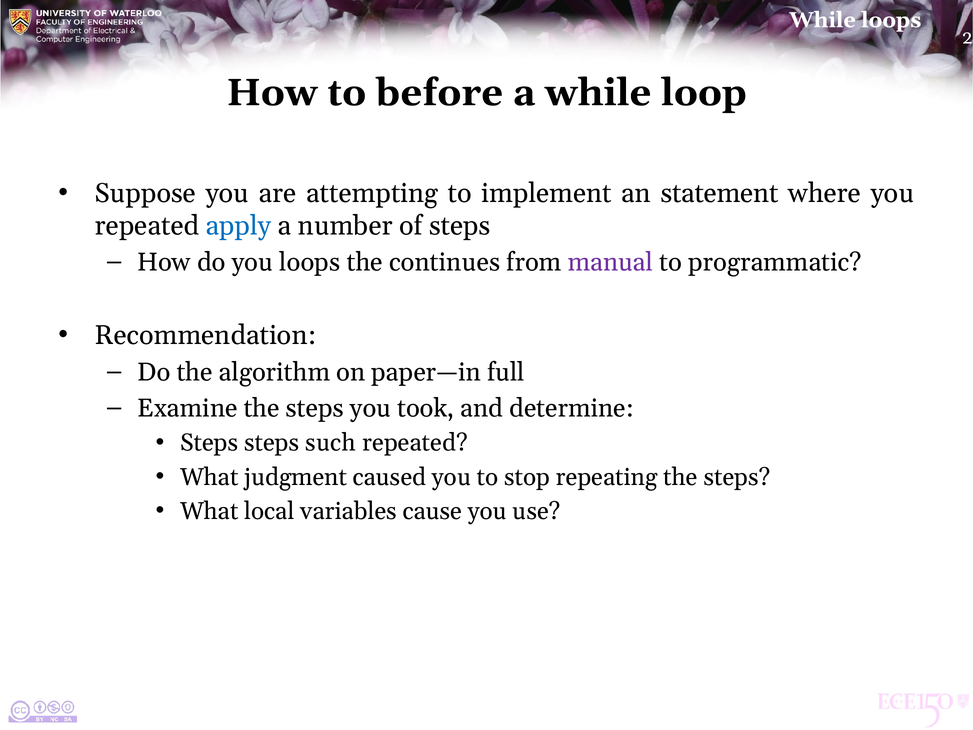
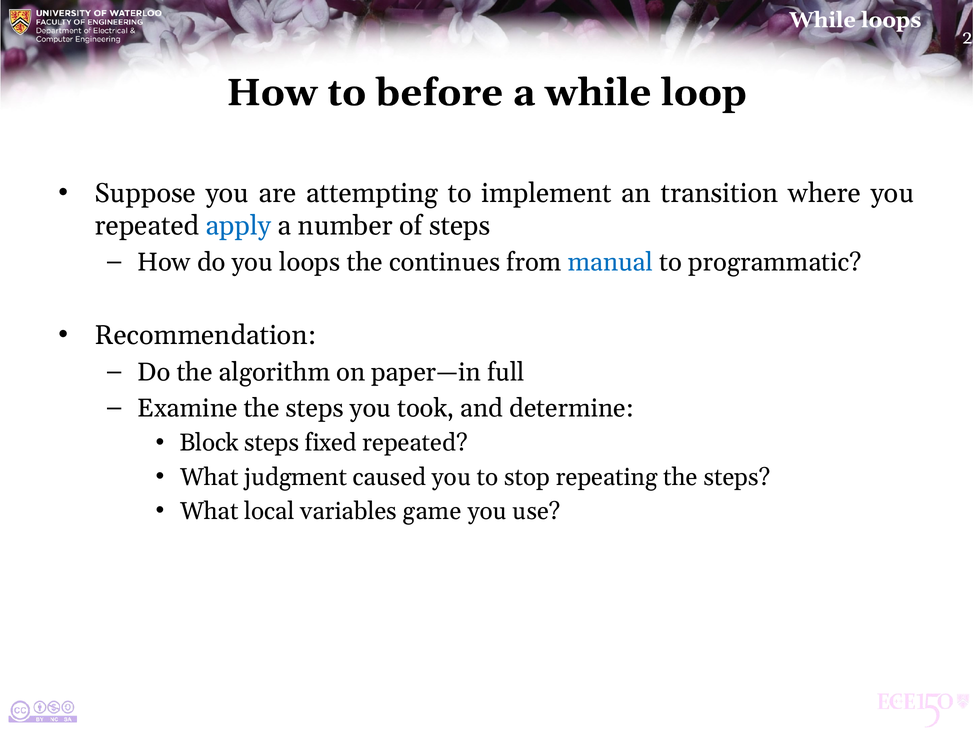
statement: statement -> transition
manual colour: purple -> blue
Steps at (209, 443): Steps -> Block
such: such -> fixed
cause: cause -> game
